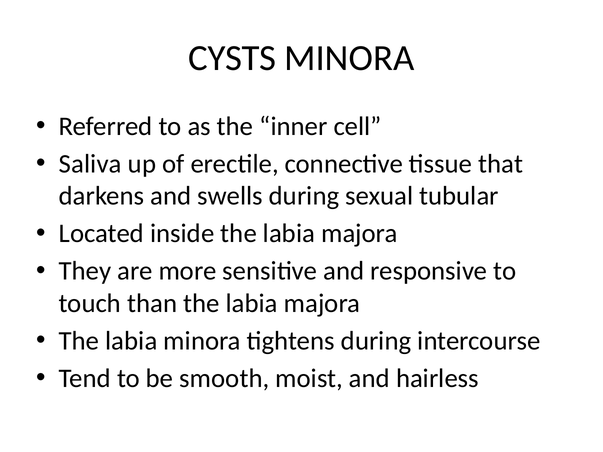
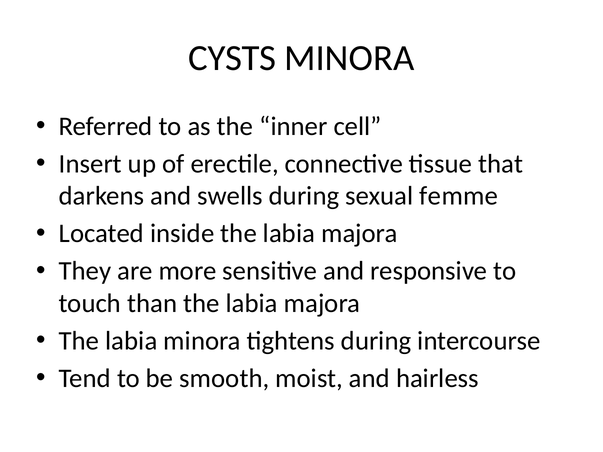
Saliva: Saliva -> Insert
tubular: tubular -> femme
